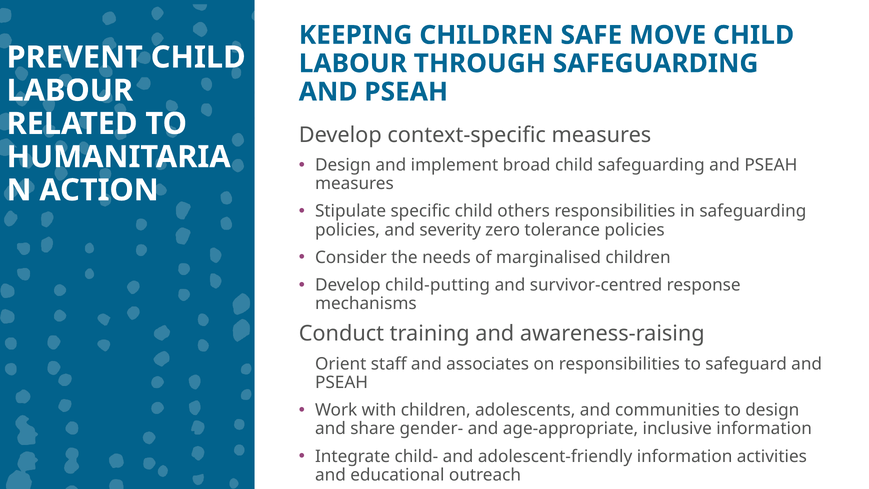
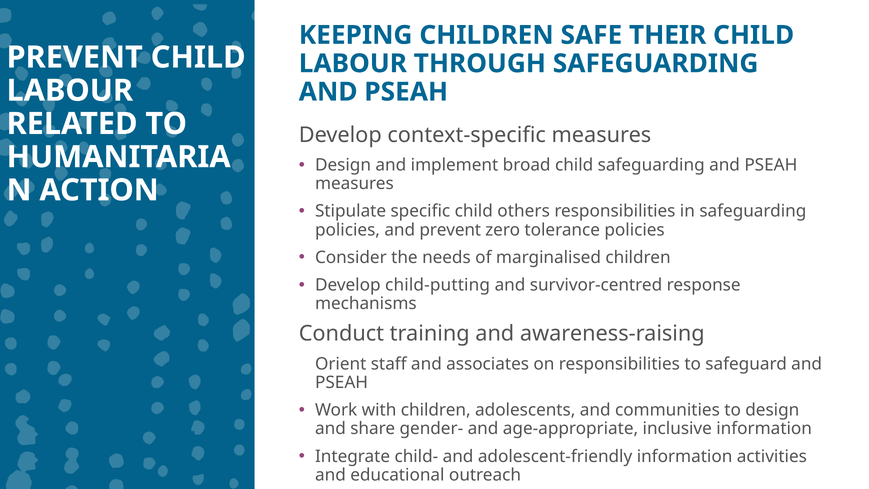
MOVE: MOVE -> THEIR
and severity: severity -> prevent
